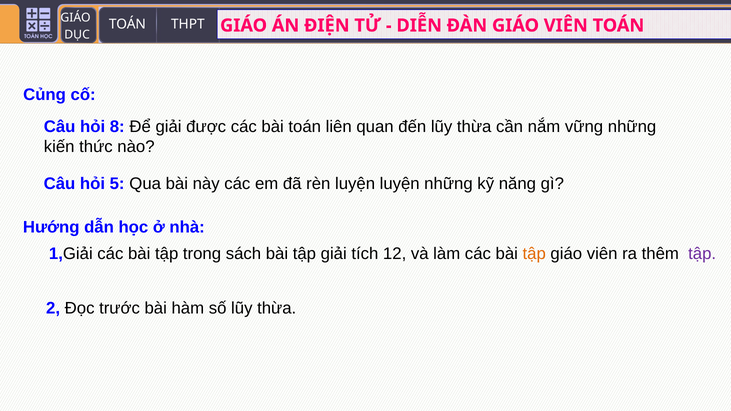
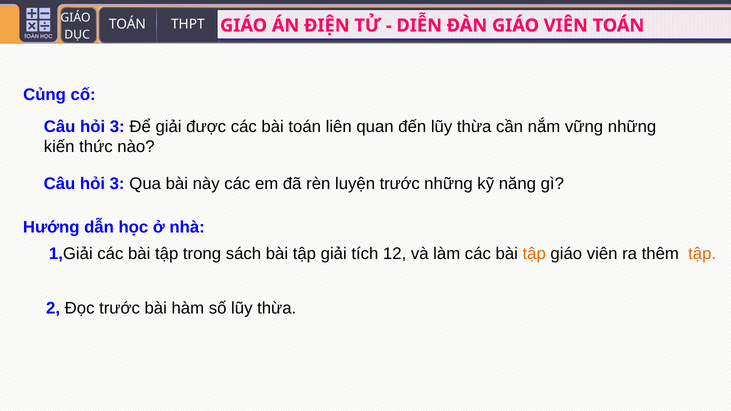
8 at (117, 127): 8 -> 3
5 at (117, 184): 5 -> 3
luyện luyện: luyện -> trước
tập at (702, 254) colour: purple -> orange
